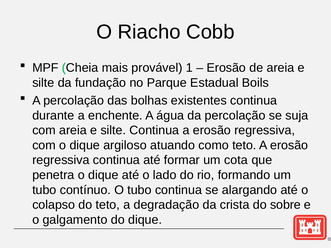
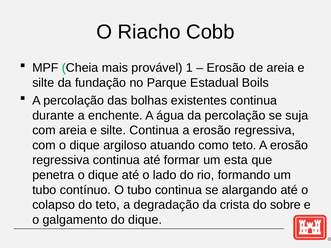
cota: cota -> esta
